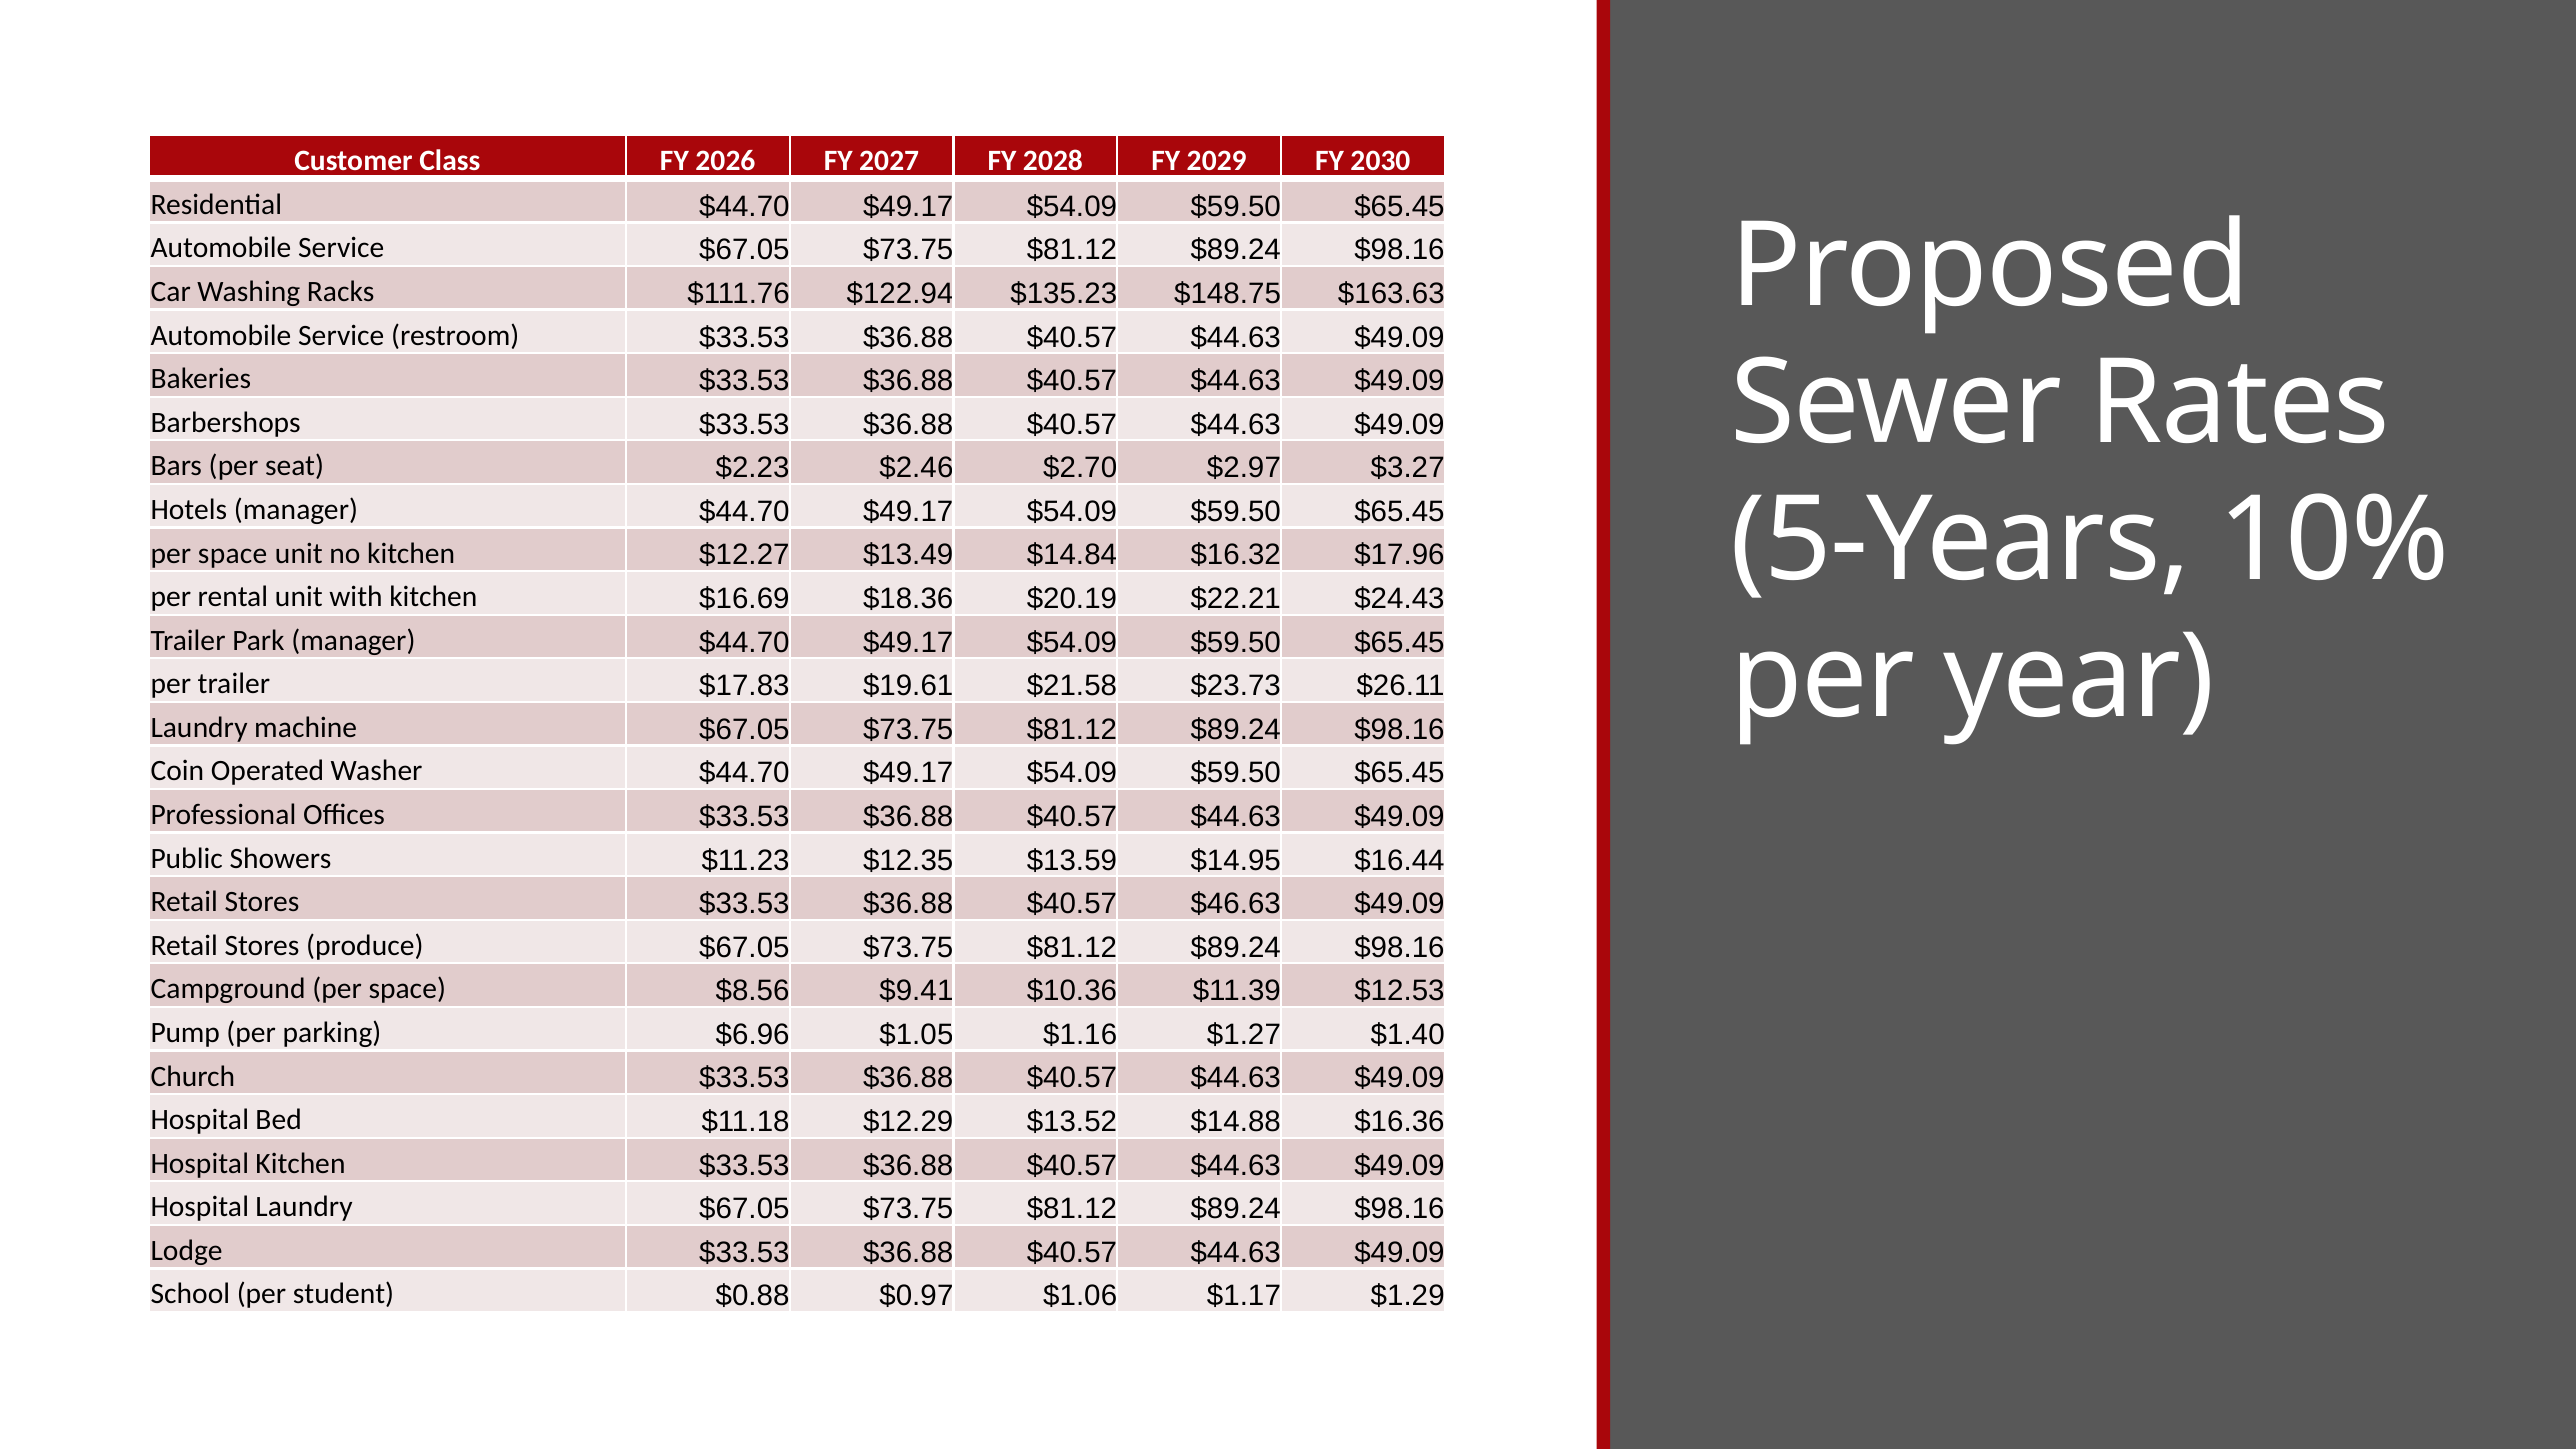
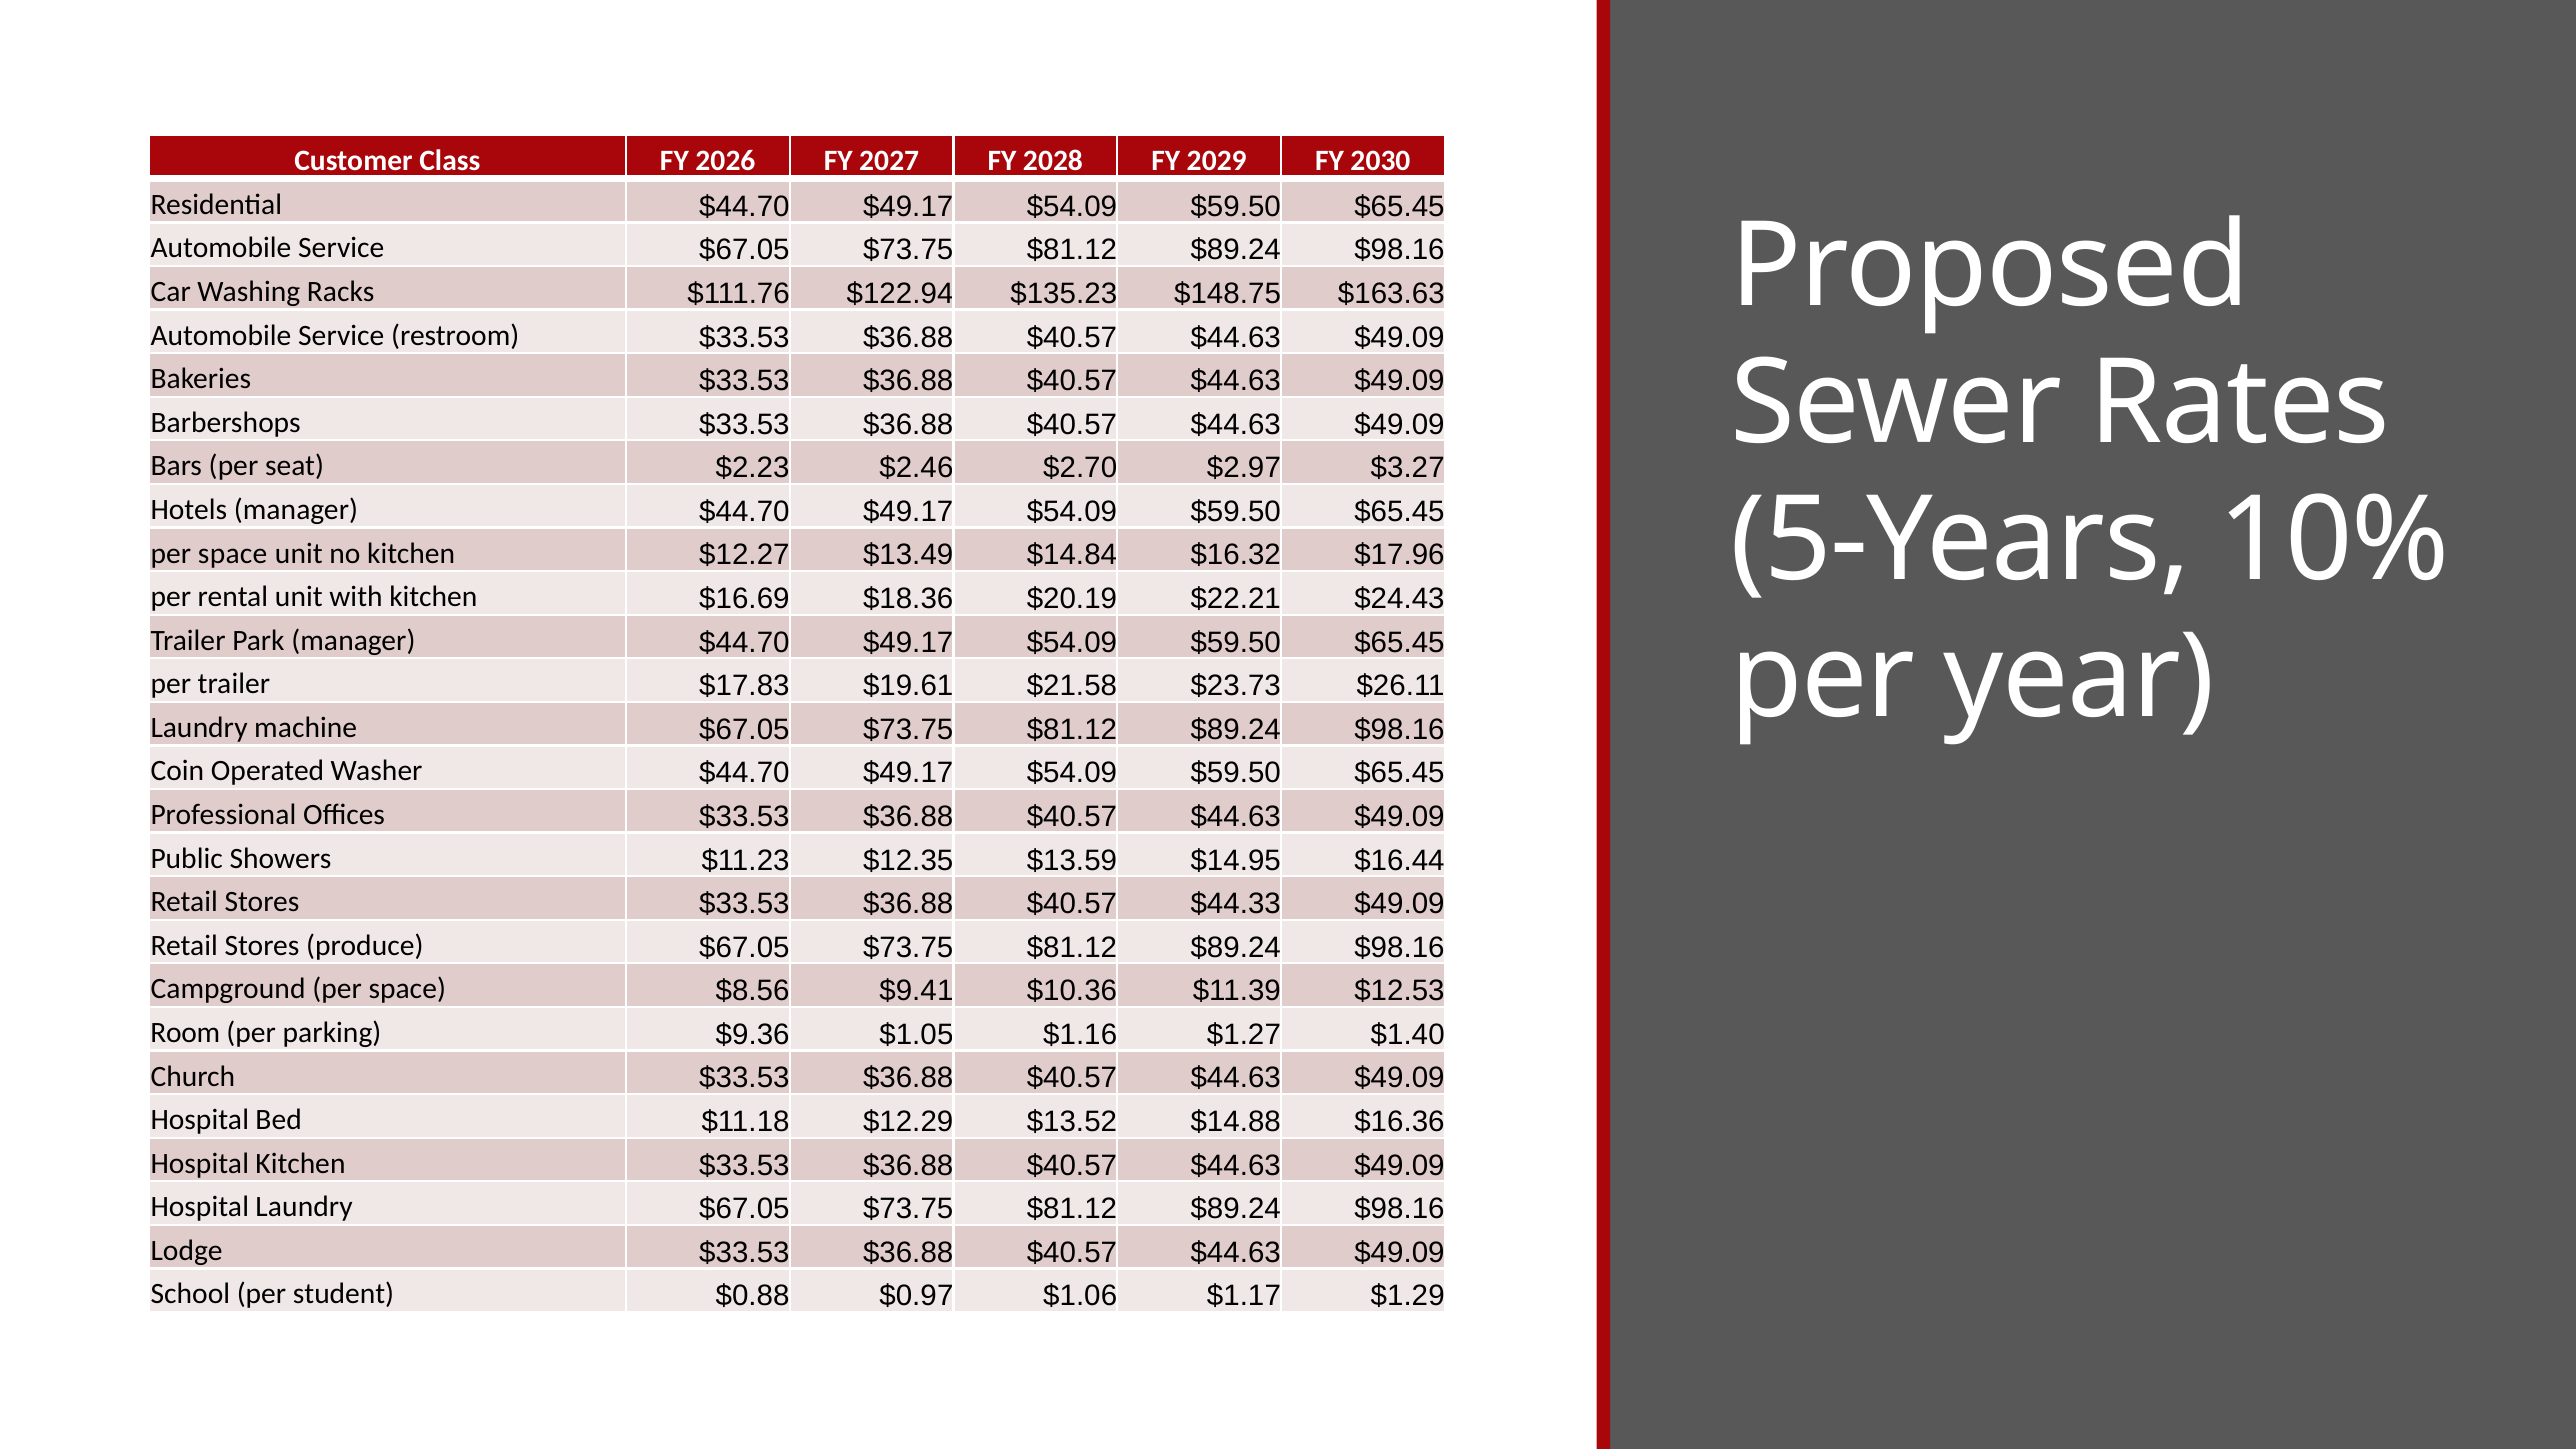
$46.63: $46.63 -> $44.33
Pump: Pump -> Room
$6.96: $6.96 -> $9.36
